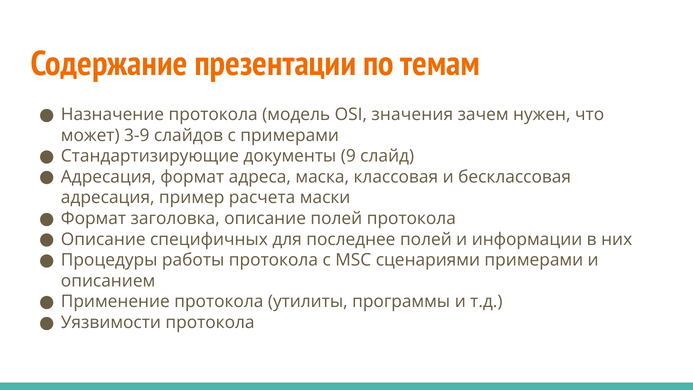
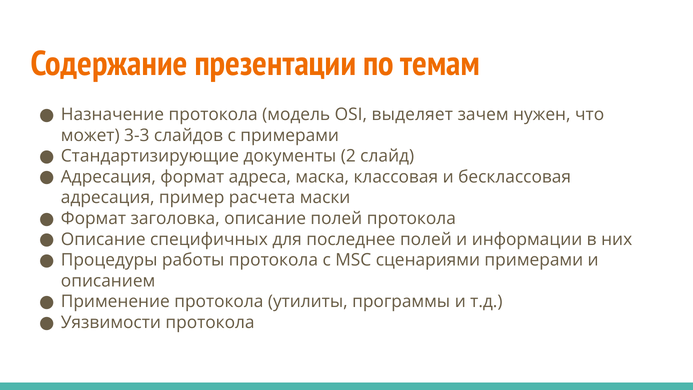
значения: значения -> выделяет
3-9: 3-9 -> 3-3
9: 9 -> 2
